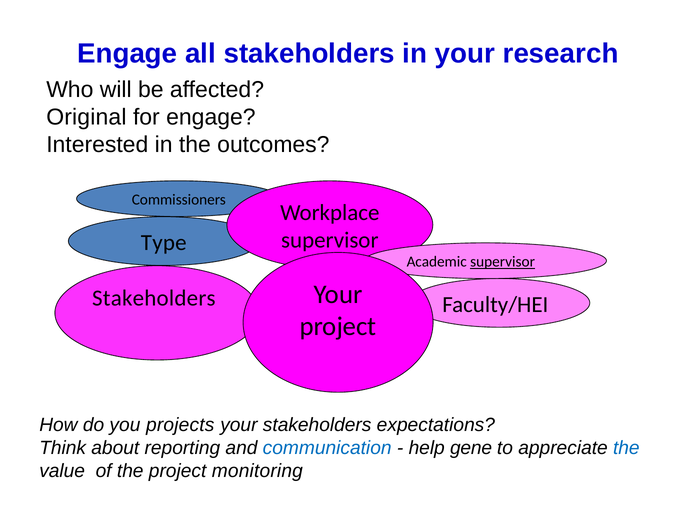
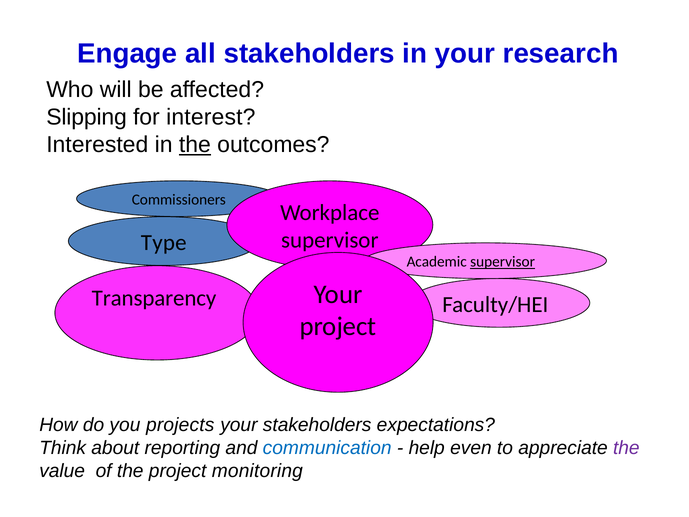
Original: Original -> Slipping
for engage: engage -> interest
the at (195, 145) underline: none -> present
Stakeholders at (154, 298): Stakeholders -> Transparency
gene: gene -> even
the at (626, 448) colour: blue -> purple
